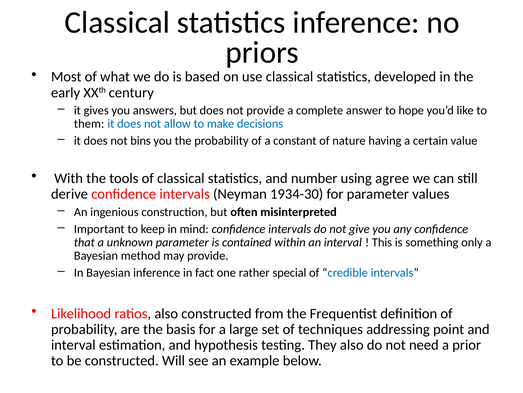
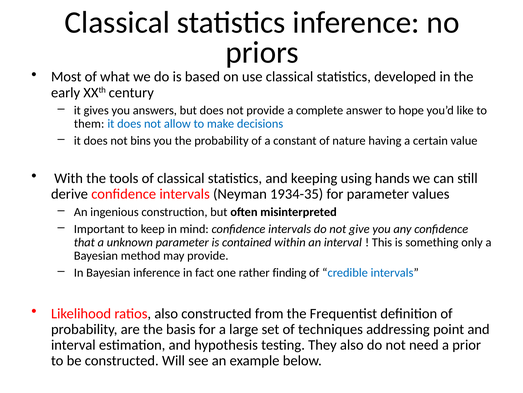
number: number -> keeping
agree: agree -> hands
1934-30: 1934-30 -> 1934-35
special: special -> finding
